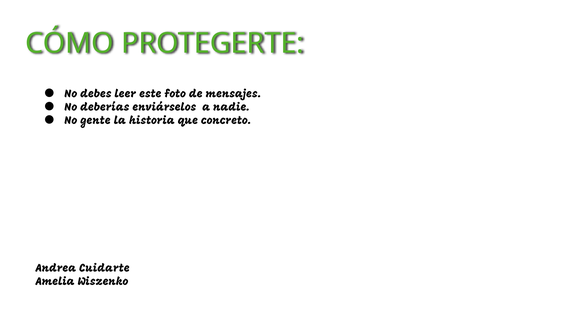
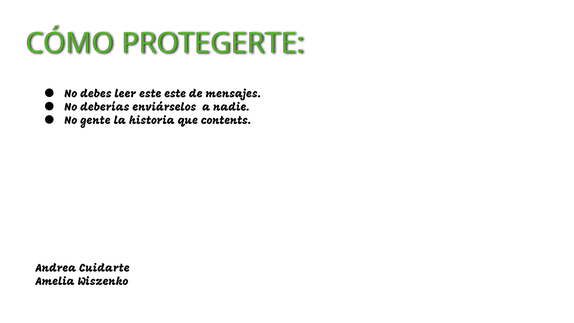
este foto: foto -> este
concreto: concreto -> contents
